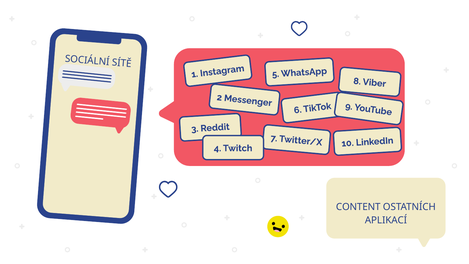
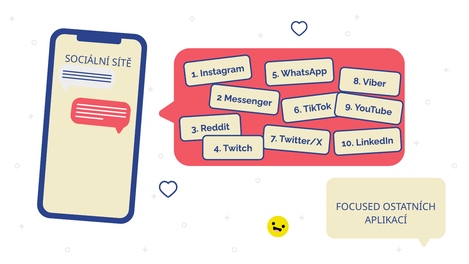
CONTENT: CONTENT -> FOCUSED
